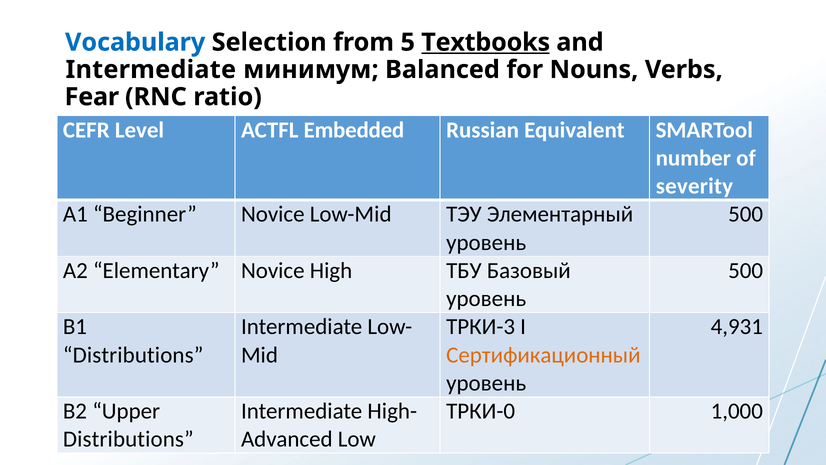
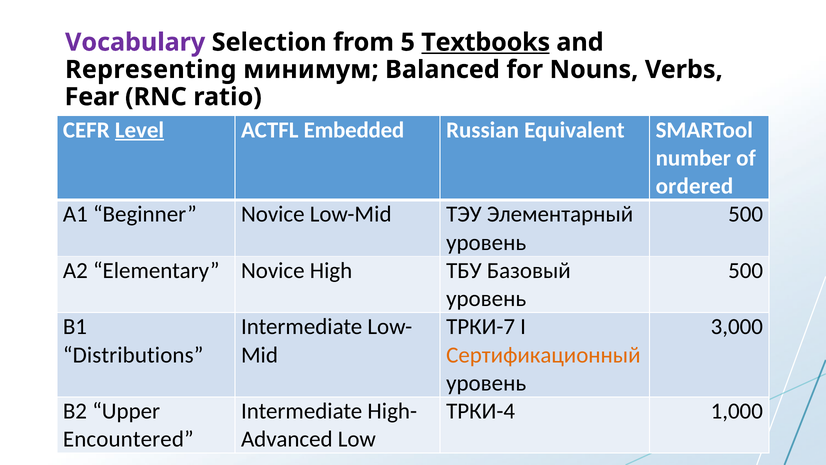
Vocabulary colour: blue -> purple
Intermediate at (151, 70): Intermediate -> Representing
Level underline: none -> present
severity: severity -> ordered
ТРКИ-3: ТРКИ-3 -> ТРКИ-7
4,931: 4,931 -> 3,000
ТРКИ-0: ТРКИ-0 -> ТРКИ-4
Distributions at (128, 439): Distributions -> Encountered
